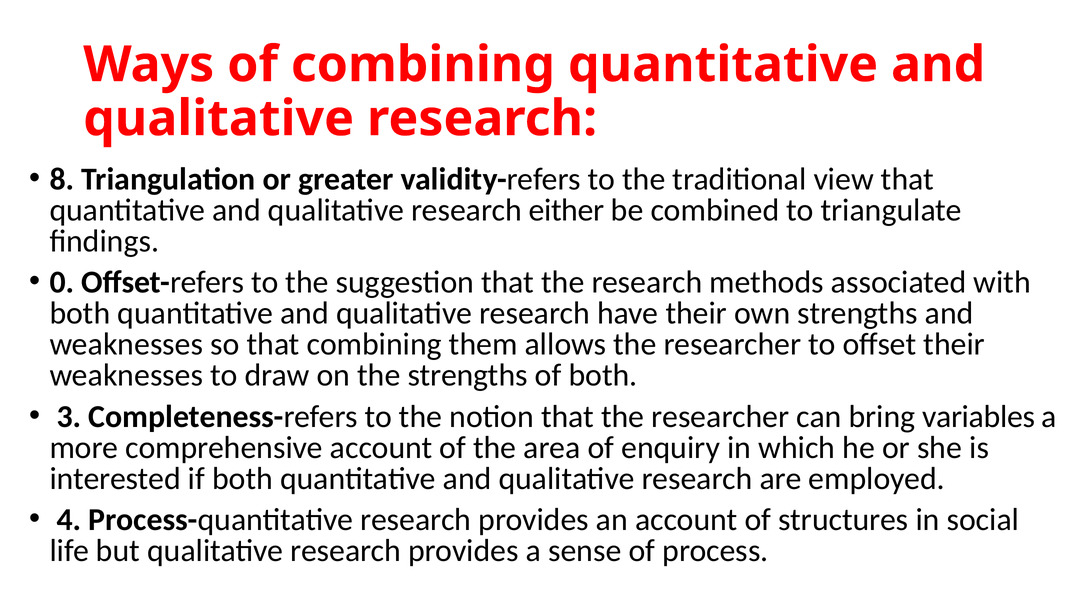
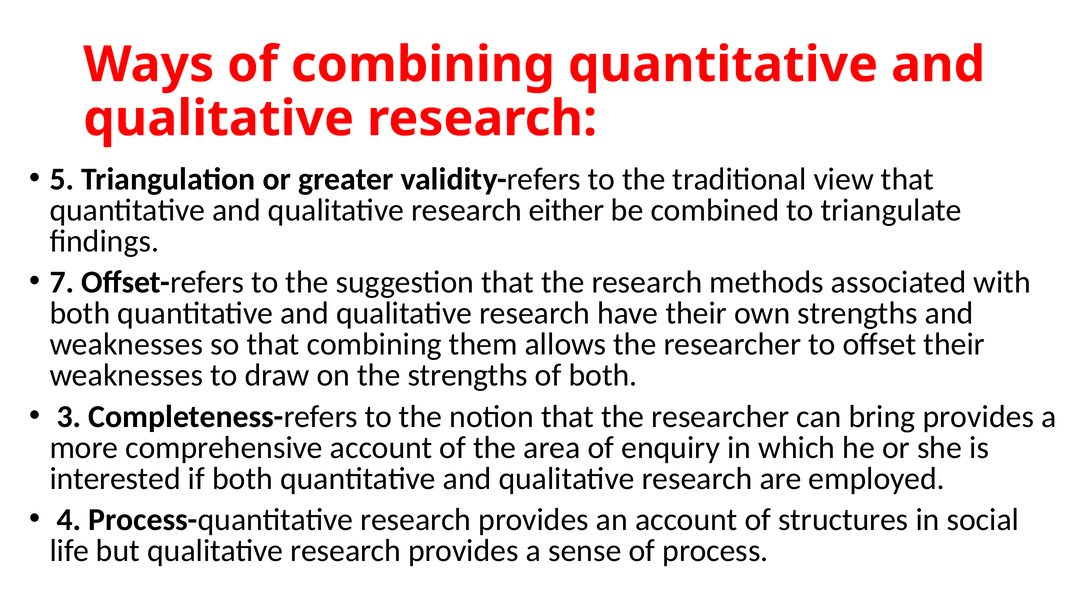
8: 8 -> 5
0: 0 -> 7
bring variables: variables -> provides
